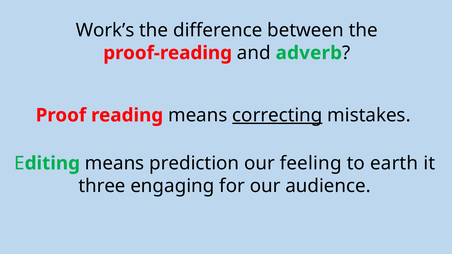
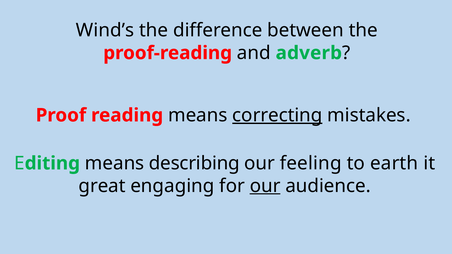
Work’s: Work’s -> Wind’s
prediction: prediction -> describing
three: three -> great
our at (265, 186) underline: none -> present
